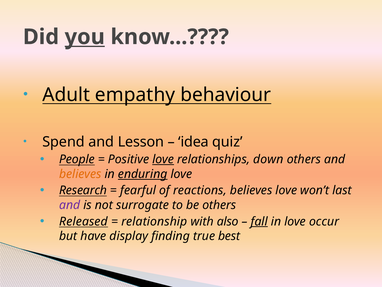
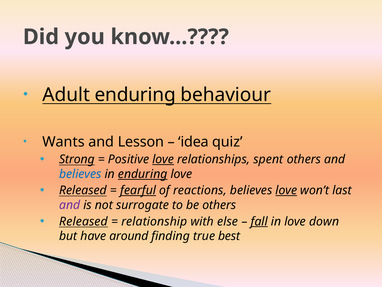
you underline: present -> none
Adult empathy: empathy -> enduring
Spend: Spend -> Wants
People: People -> Strong
down: down -> spent
believes at (80, 174) colour: orange -> blue
Research at (83, 190): Research -> Released
fearful underline: none -> present
love at (286, 190) underline: none -> present
also: also -> else
occur: occur -> down
display: display -> around
